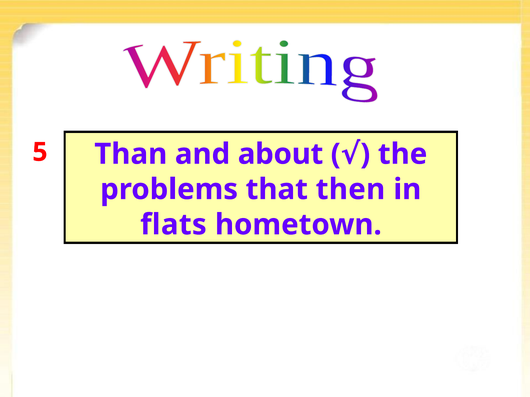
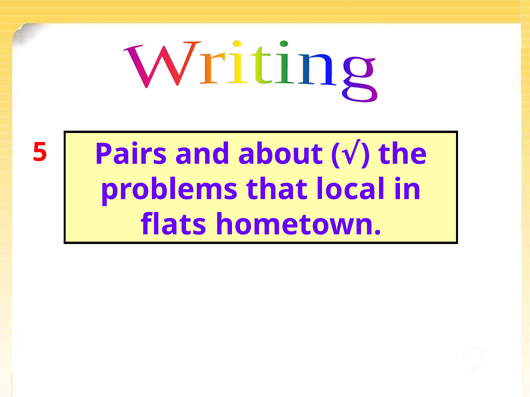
Than: Than -> Pairs
then: then -> local
